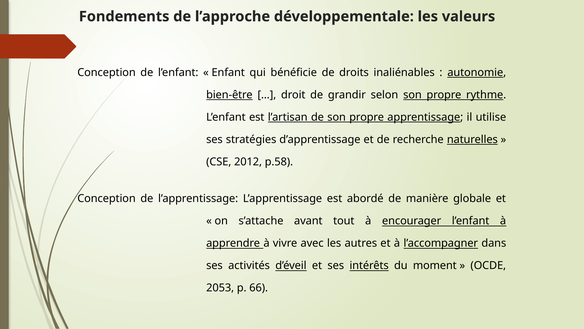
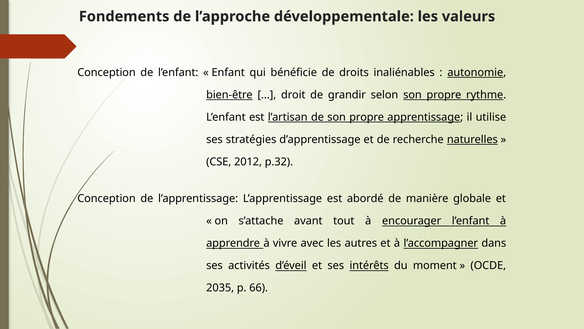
p.58: p.58 -> p.32
2053: 2053 -> 2035
